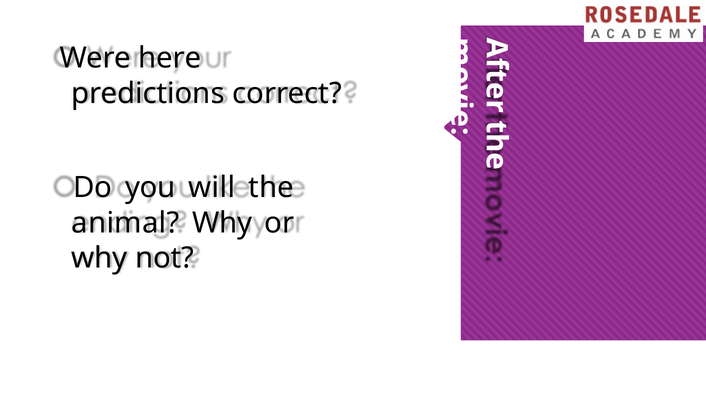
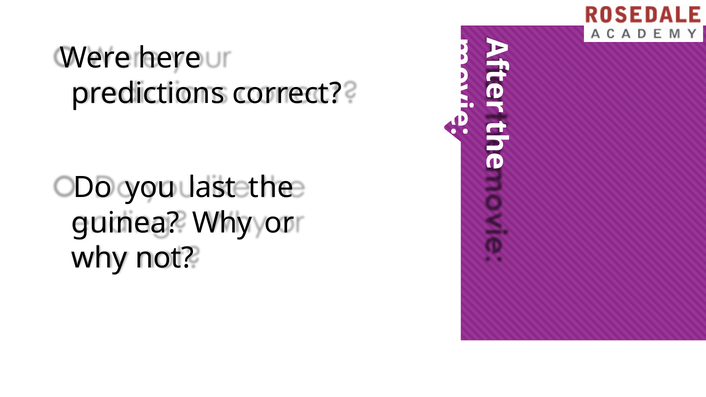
will: will -> last
animal: animal -> guinea
